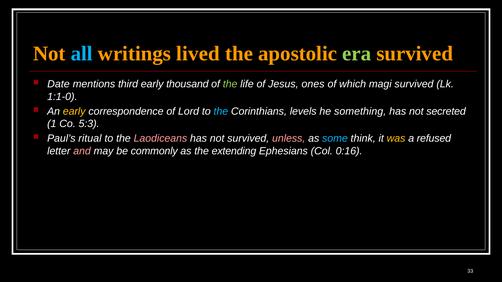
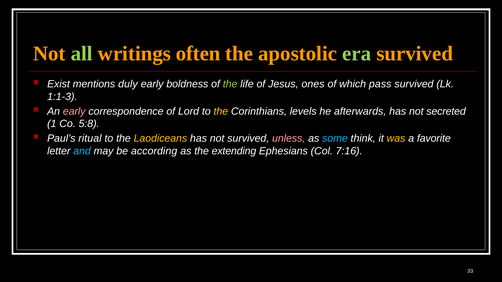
all colour: light blue -> light green
lived: lived -> often
Date: Date -> Exist
third: third -> duly
thousand: thousand -> boldness
magi: magi -> pass
1:1-0: 1:1-0 -> 1:1-3
early at (74, 111) colour: yellow -> pink
the at (221, 111) colour: light blue -> yellow
something: something -> afterwards
5:3: 5:3 -> 5:8
Laodiceans colour: pink -> yellow
refused: refused -> favorite
and colour: pink -> light blue
commonly: commonly -> according
0:16: 0:16 -> 7:16
